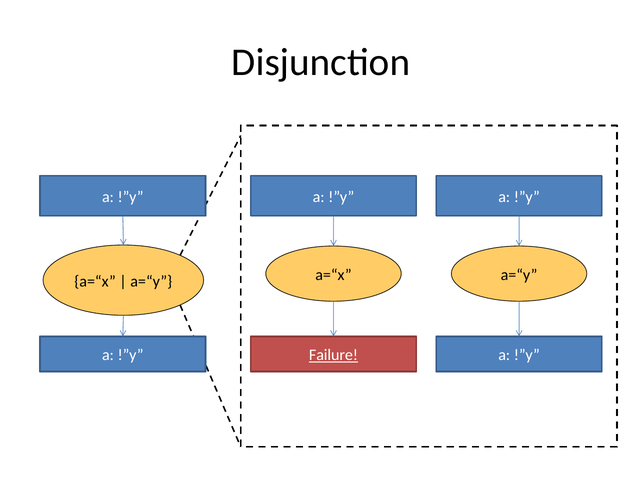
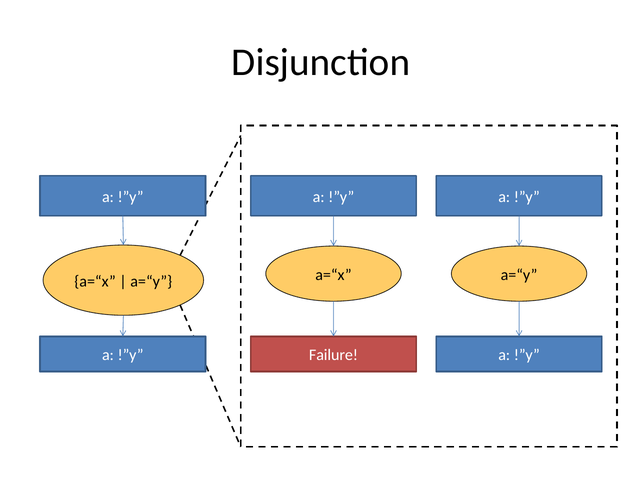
Failure underline: present -> none
